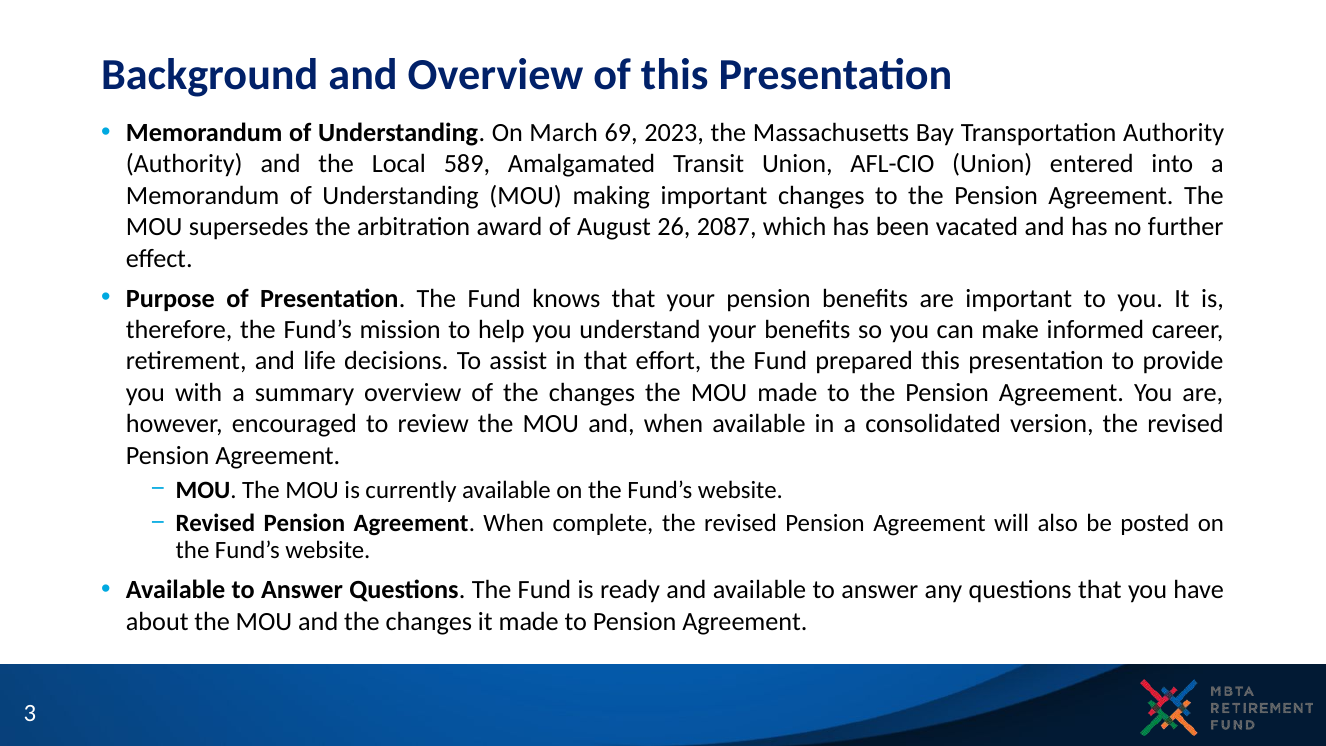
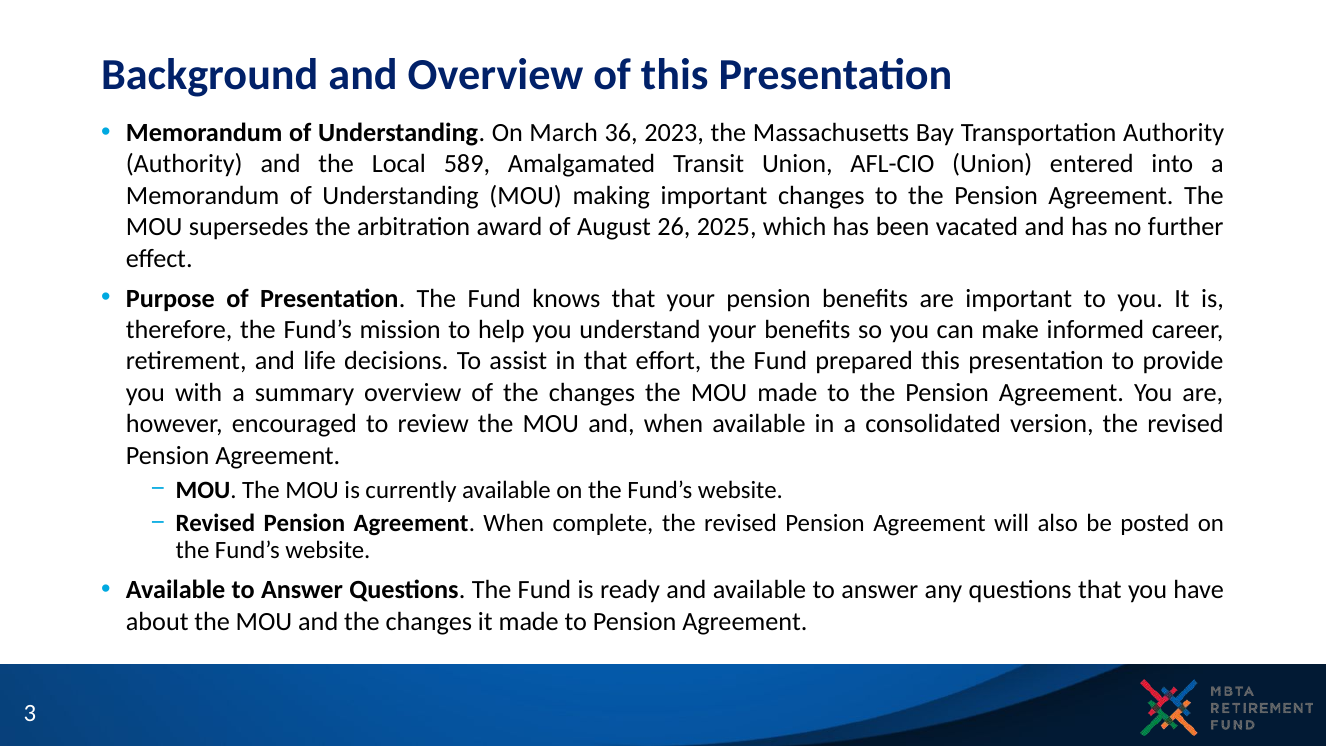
69: 69 -> 36
2087: 2087 -> 2025
